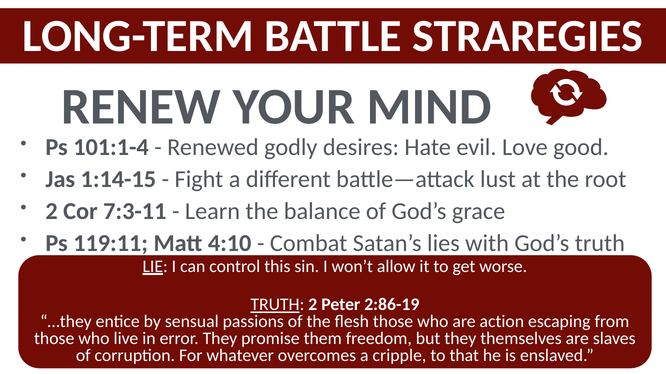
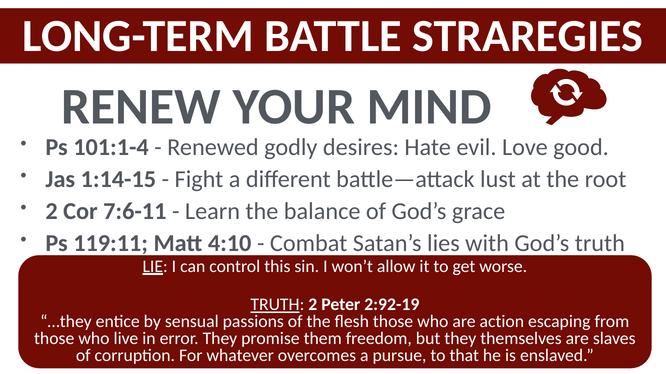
7:3-11: 7:3-11 -> 7:6-11
2:86-19: 2:86-19 -> 2:92-19
cripple: cripple -> pursue
